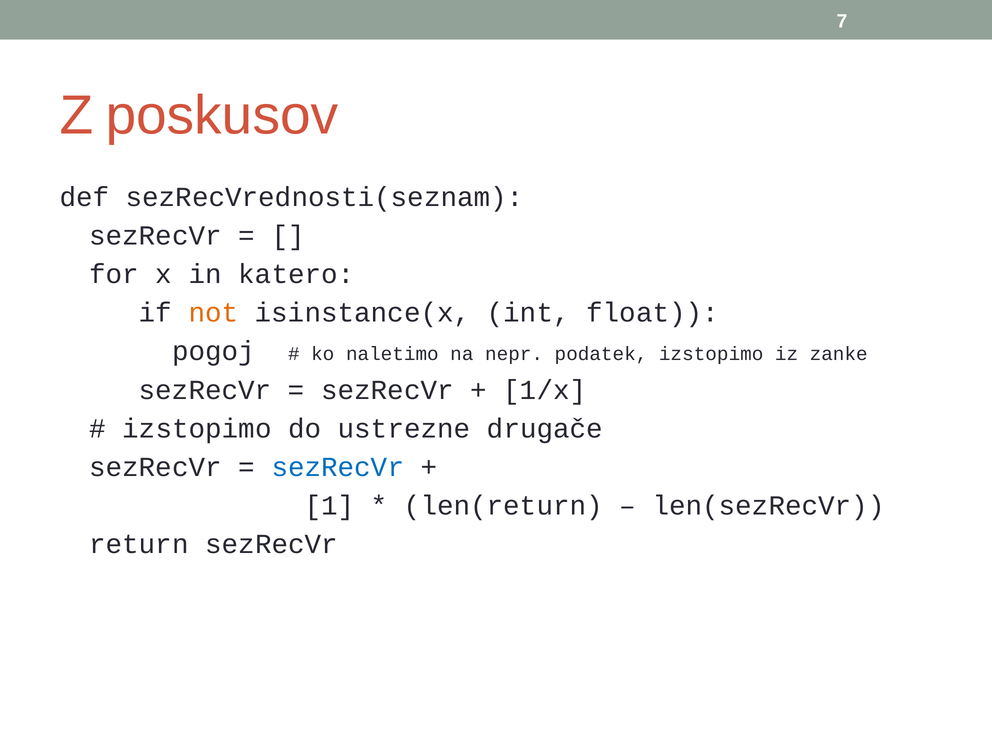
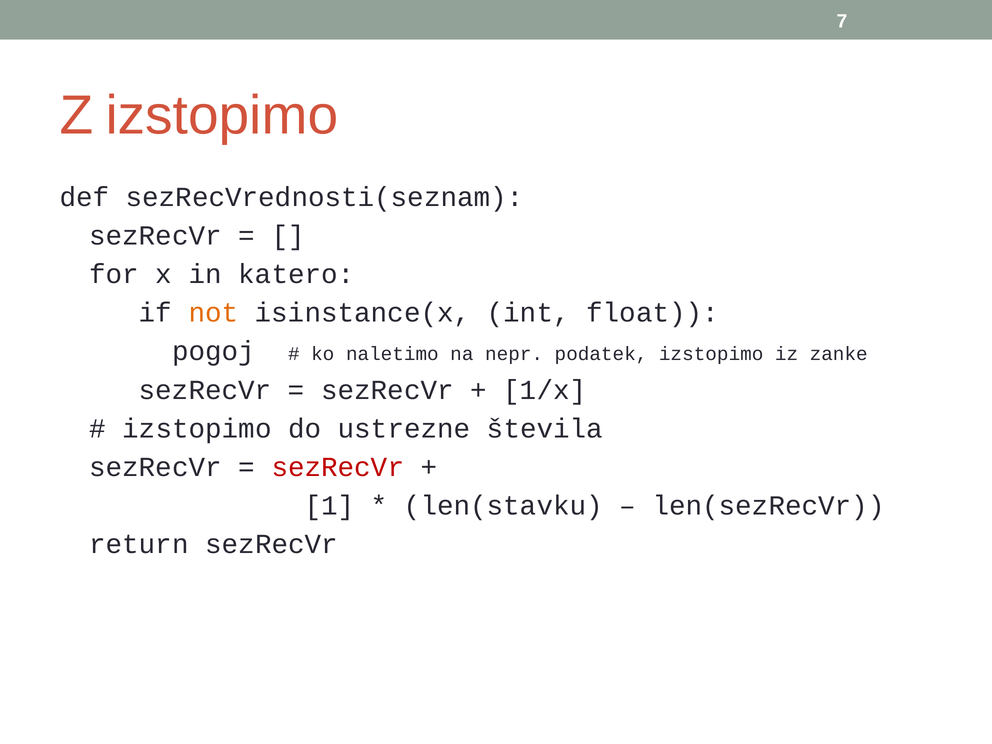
Z poskusov: poskusov -> izstopimo
drugače: drugače -> števila
sezRecVr at (338, 467) colour: blue -> red
len(return: len(return -> len(stavku
